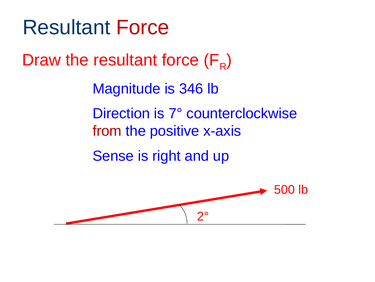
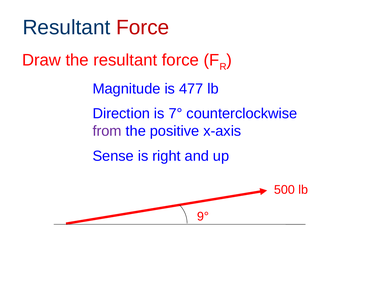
346: 346 -> 477
from colour: red -> purple
2°: 2° -> 9°
